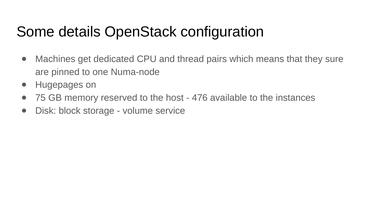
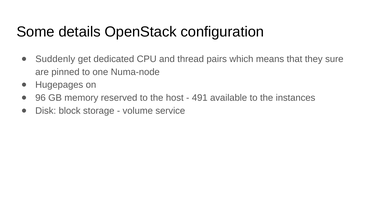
Machines: Machines -> Suddenly
75: 75 -> 96
476: 476 -> 491
